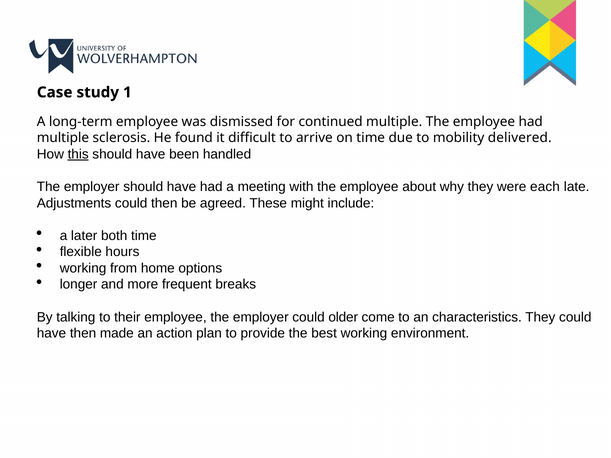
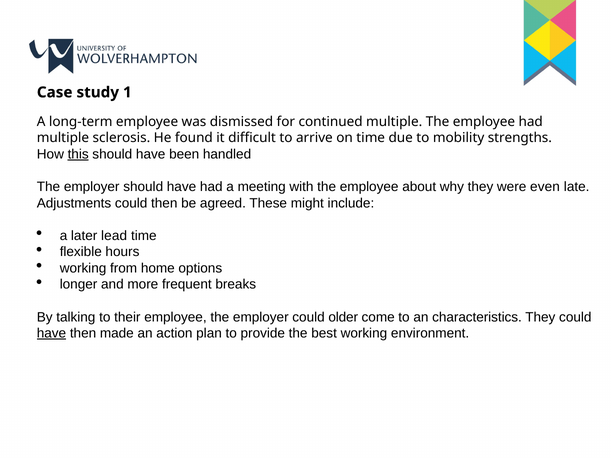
delivered: delivered -> strengths
each: each -> even
both: both -> lead
have at (51, 333) underline: none -> present
